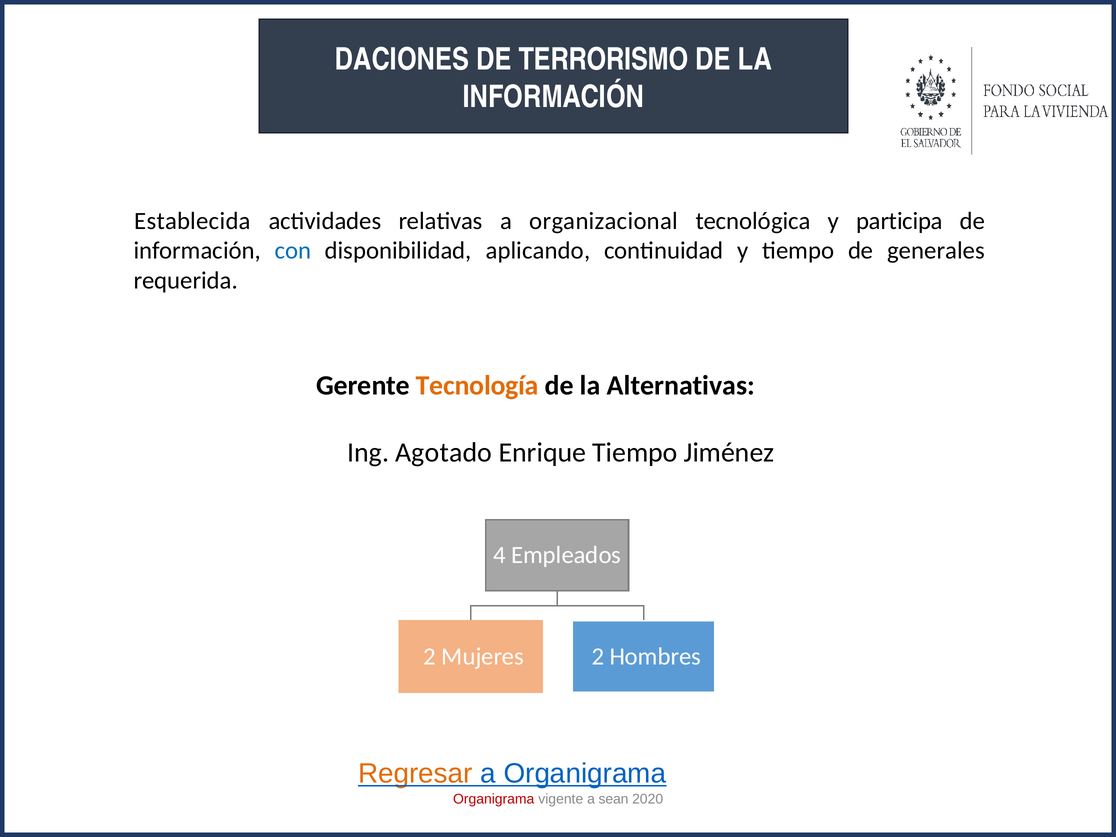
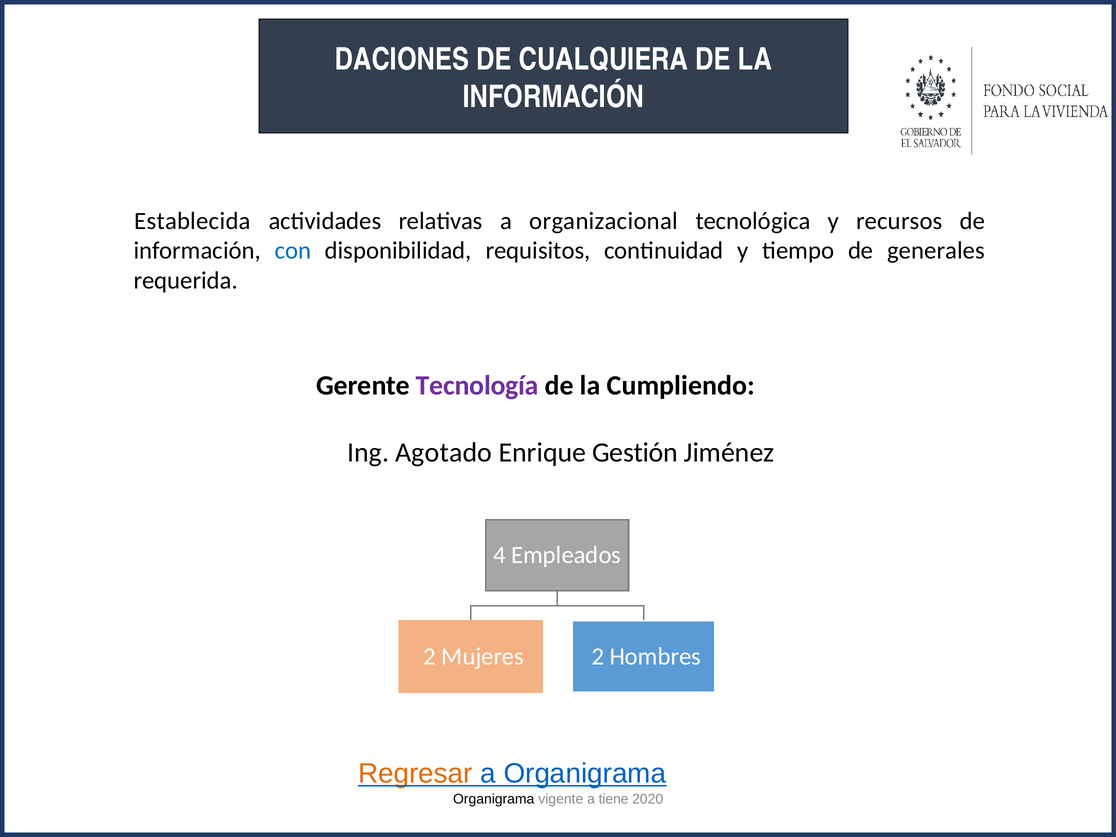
TERRORISMO: TERRORISMO -> CUALQUIERA
participa: participa -> recursos
aplicando: aplicando -> requisitos
Tecnología colour: orange -> purple
Alternativas: Alternativas -> Cumpliendo
Enrique Tiempo: Tiempo -> Gestión
Organigrama at (494, 799) colour: red -> black
sean: sean -> tiene
